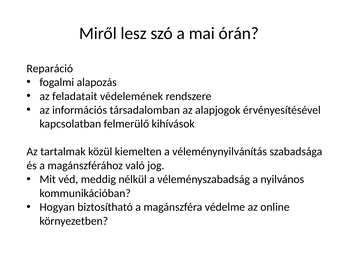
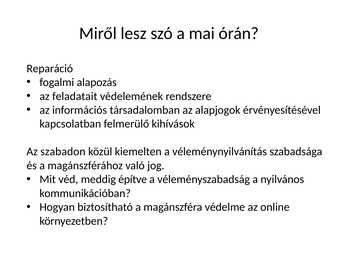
tartalmak: tartalmak -> szabadon
nélkül: nélkül -> építve
